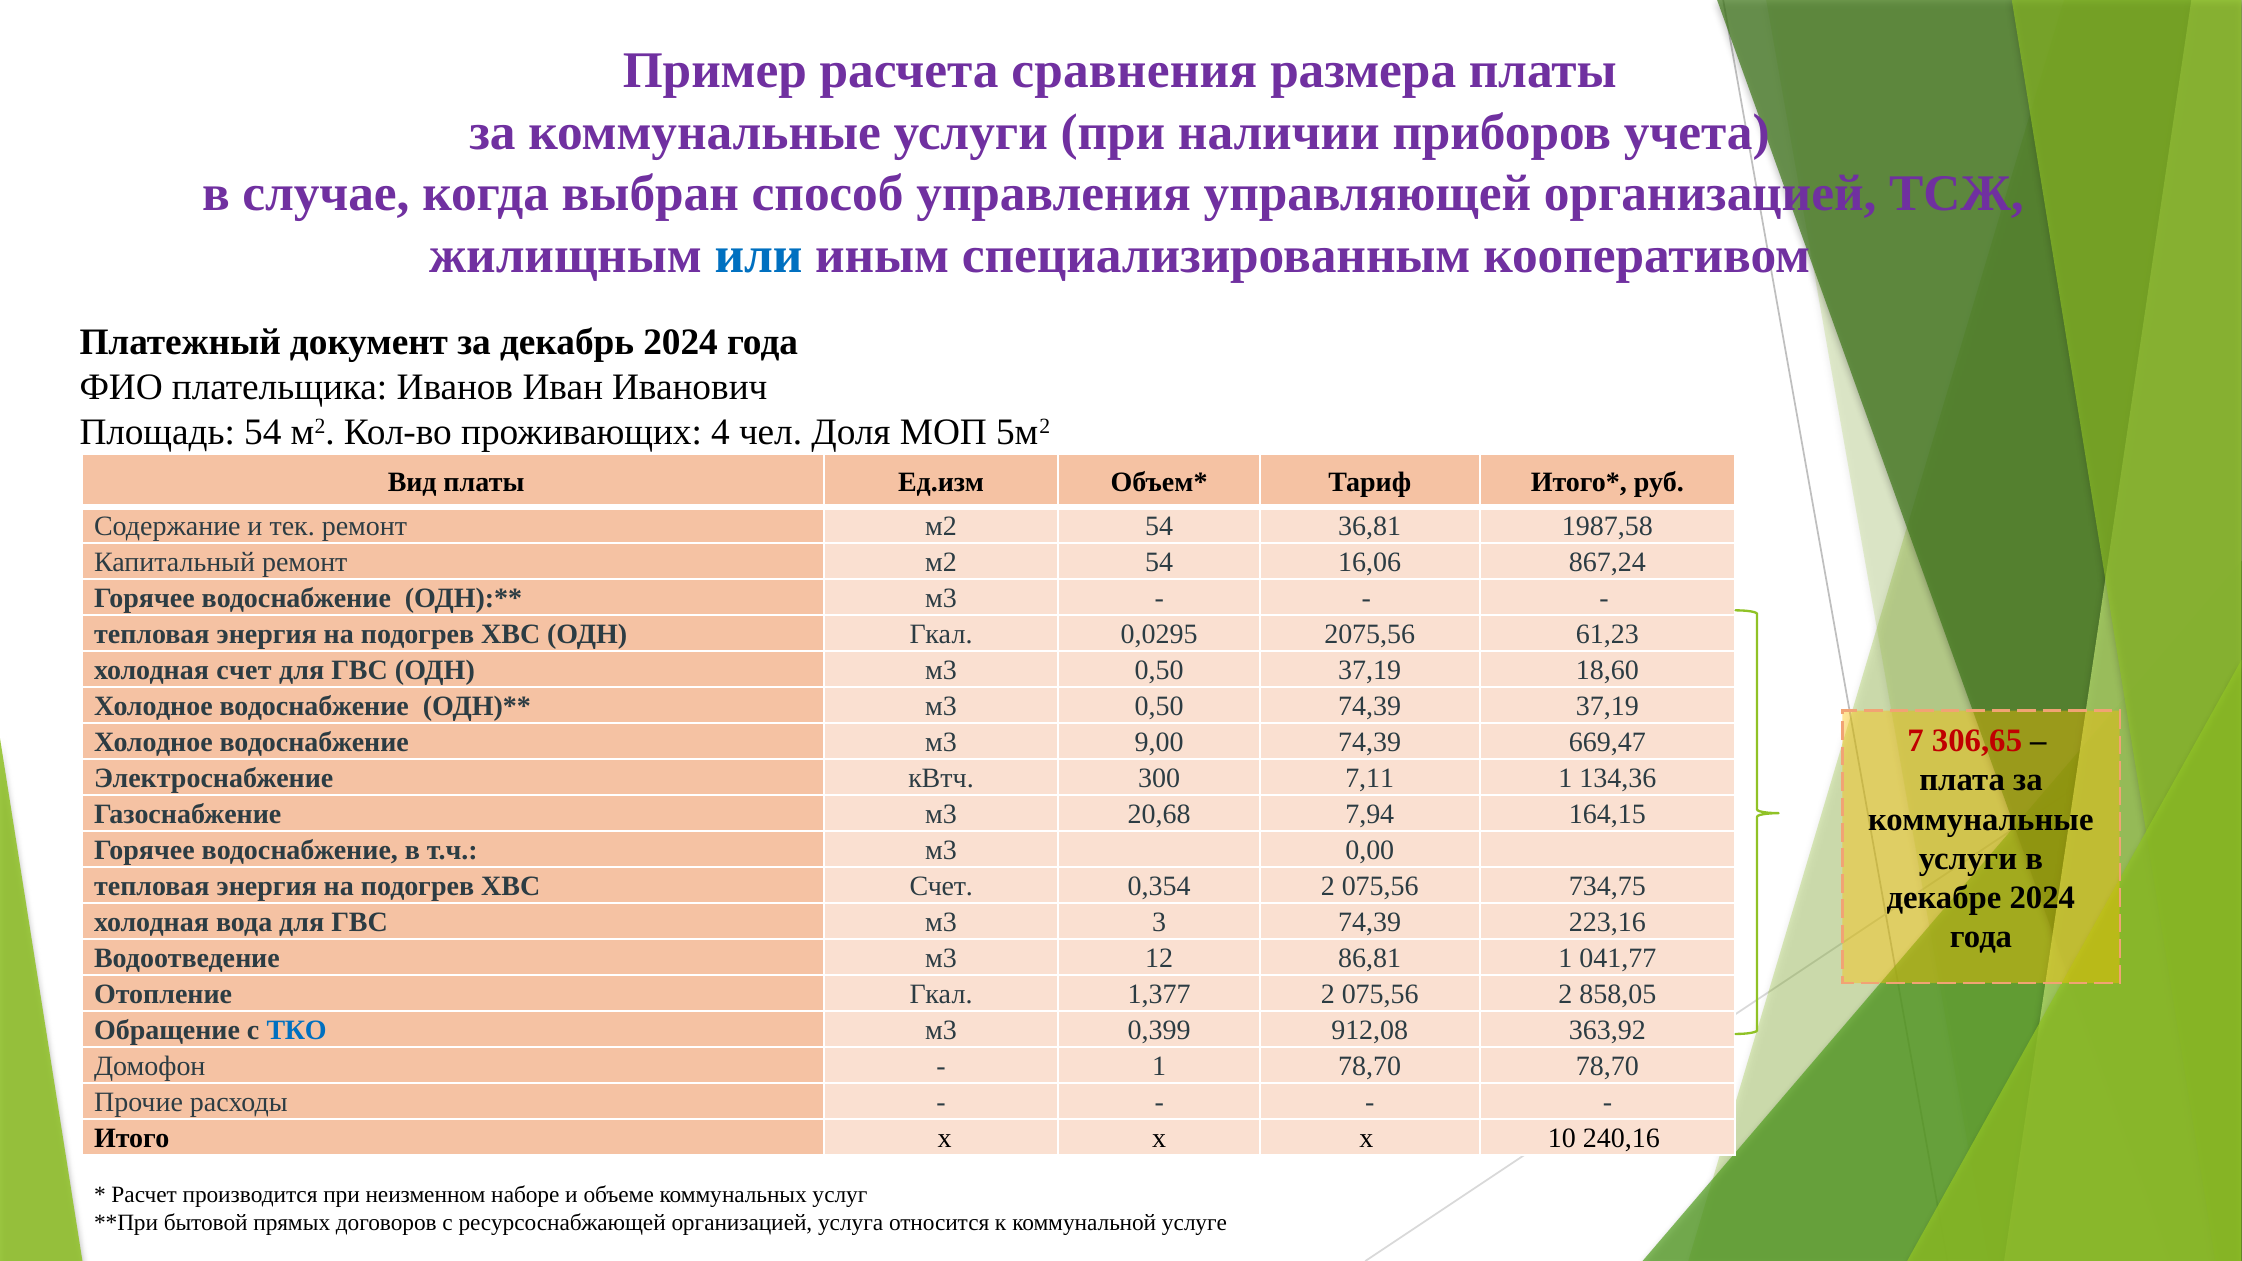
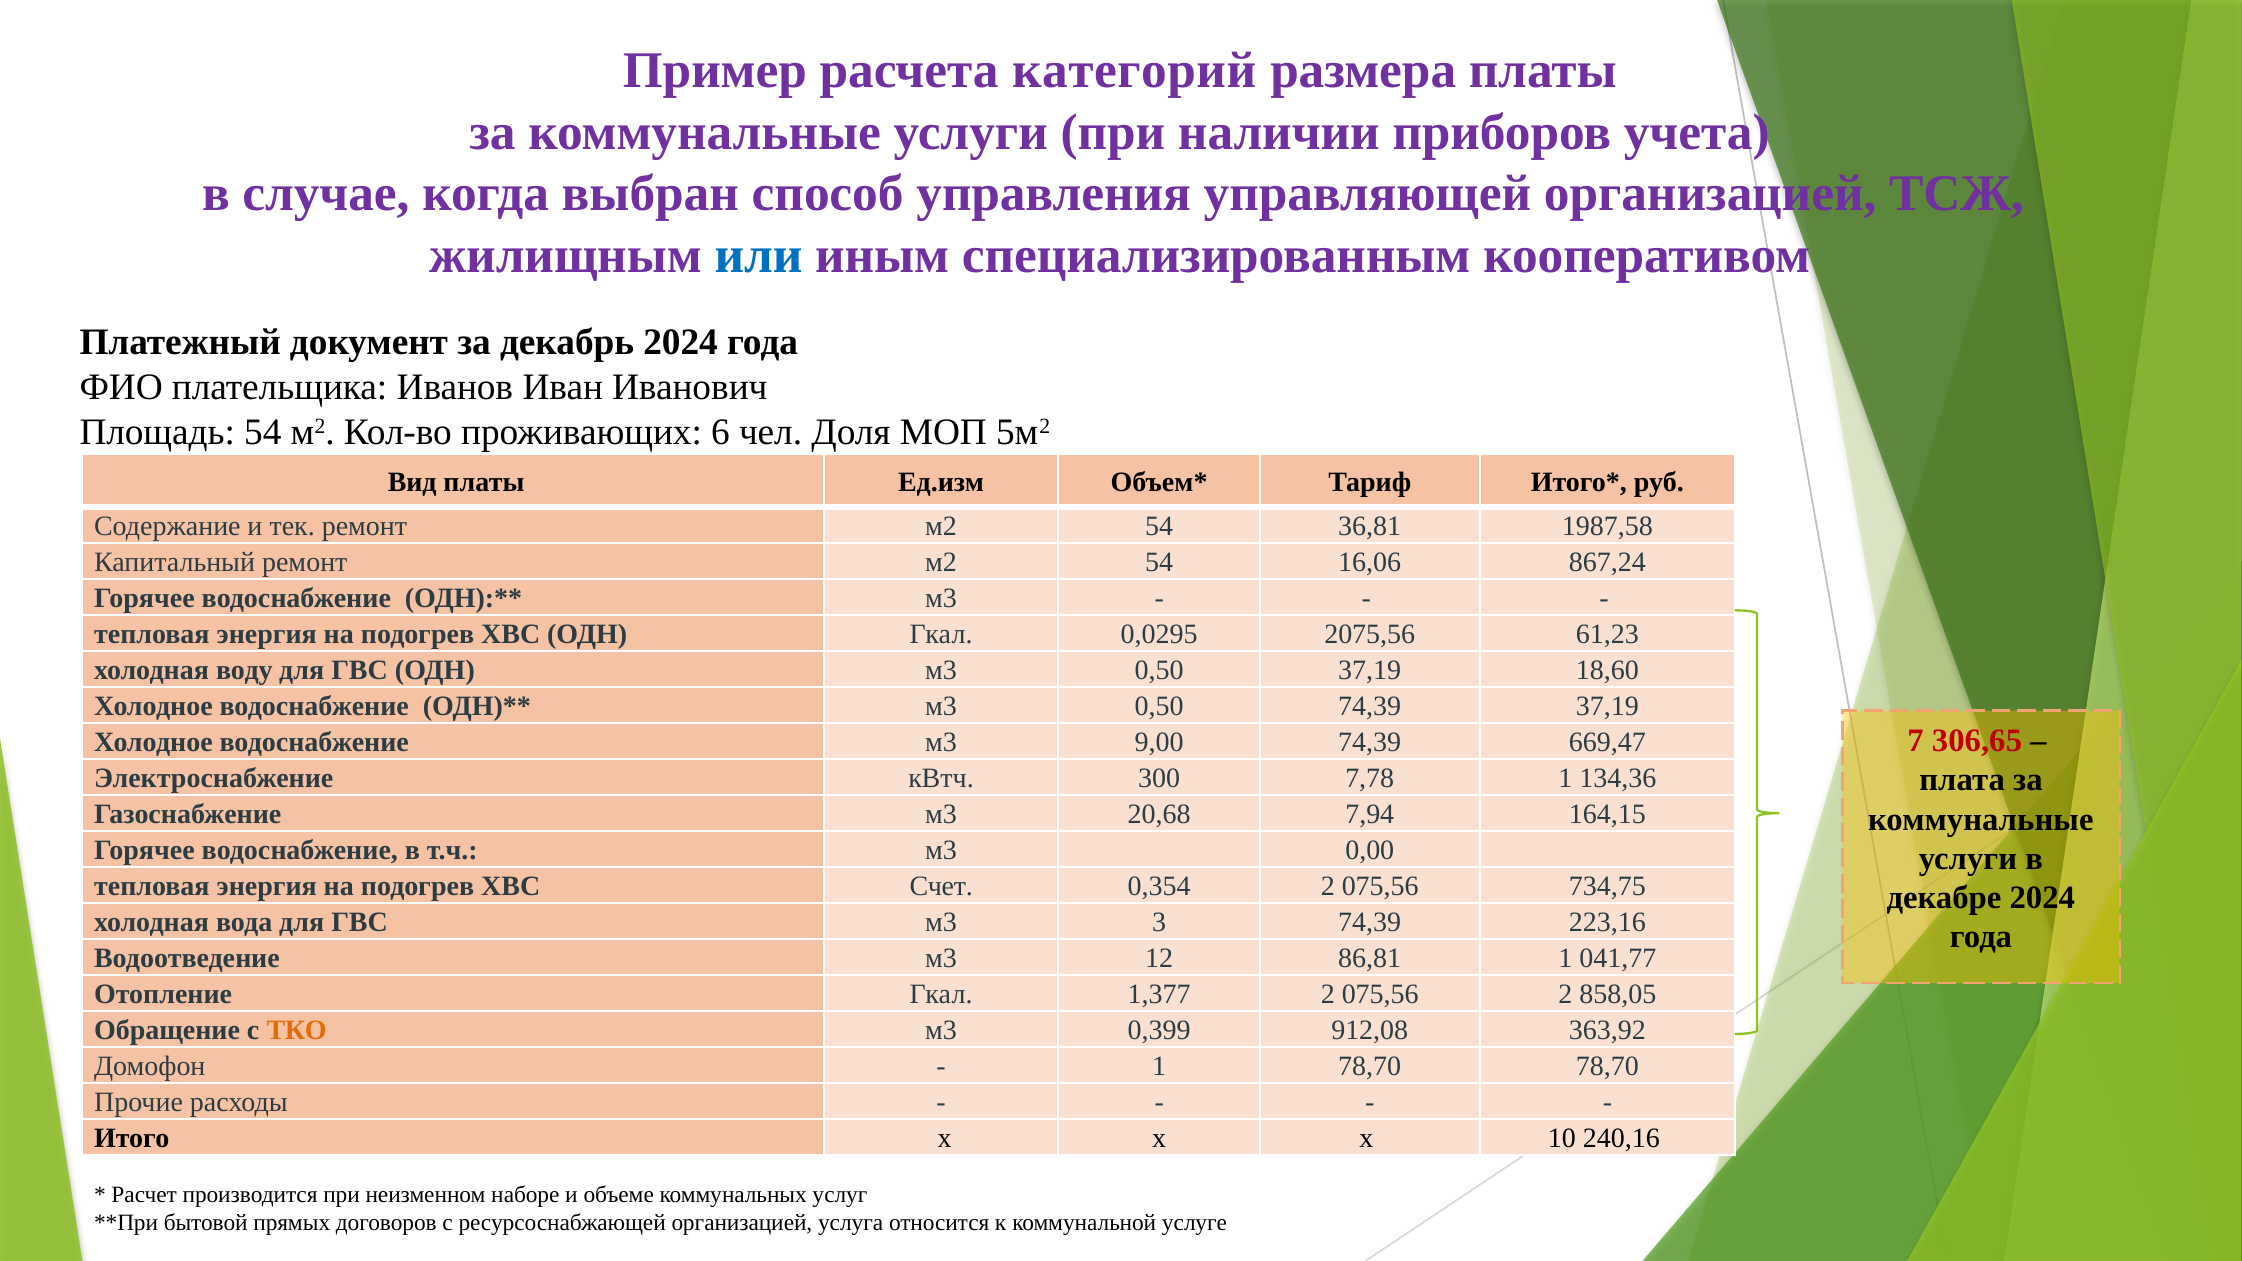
сравнения: сравнения -> категорий
4: 4 -> 6
холодная счет: счет -> воду
7,11: 7,11 -> 7,78
ТКО colour: blue -> orange
